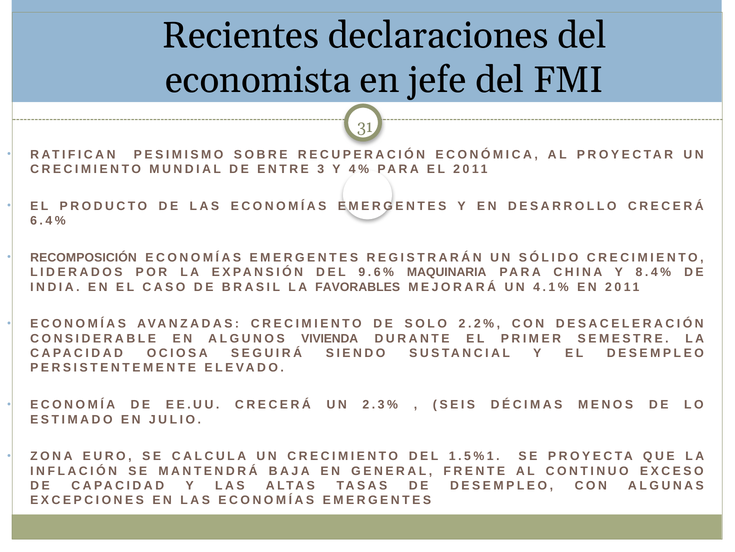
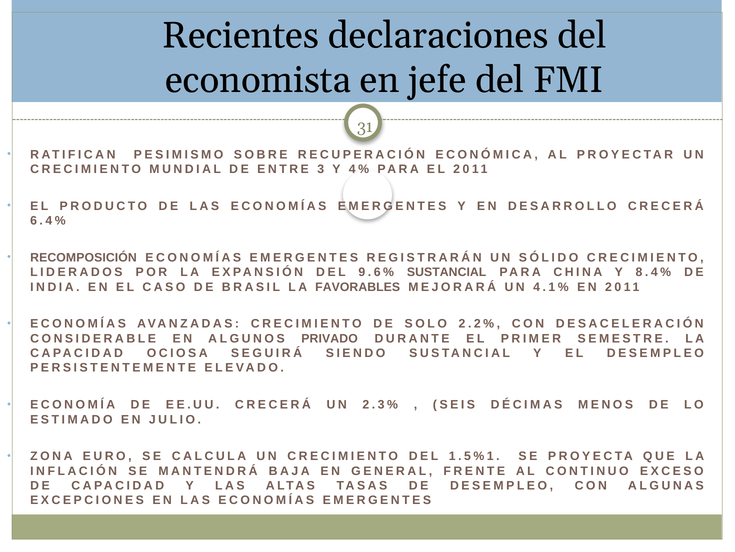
9.6% MAQUINARIA: MAQUINARIA -> SUSTANCIAL
VIVIENDA: VIVIENDA -> PRIVADO
